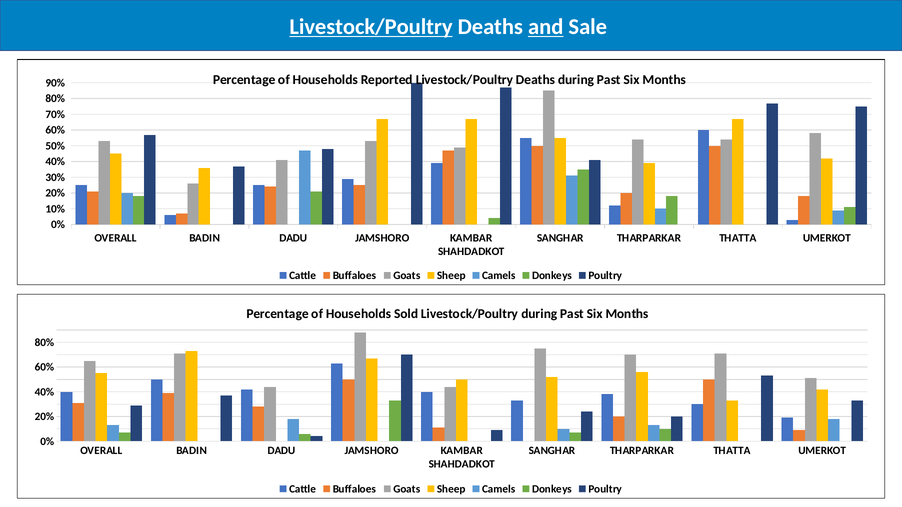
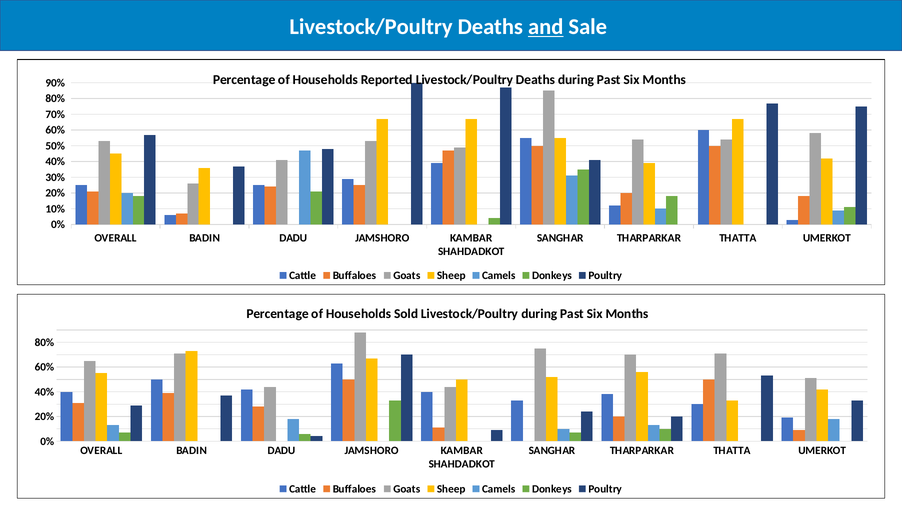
Livestock/Poultry at (371, 27) underline: present -> none
